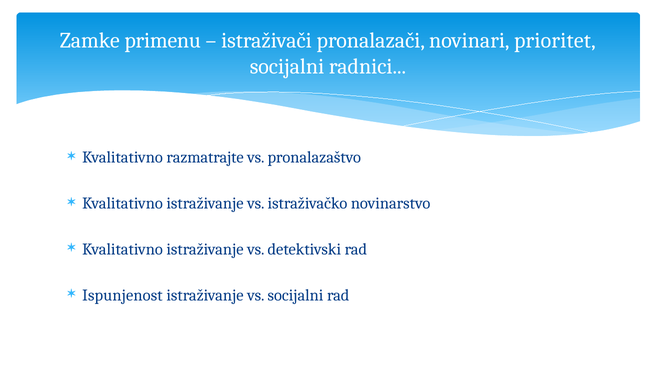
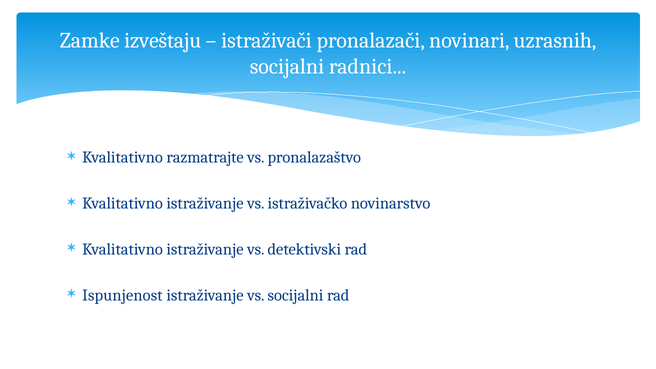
primenu: primenu -> izveštaju
prioritet: prioritet -> uzrasnih
